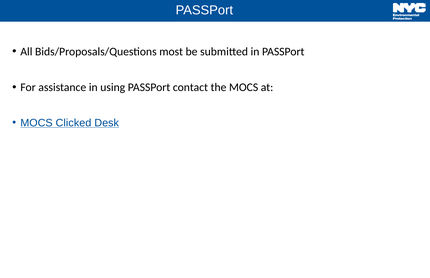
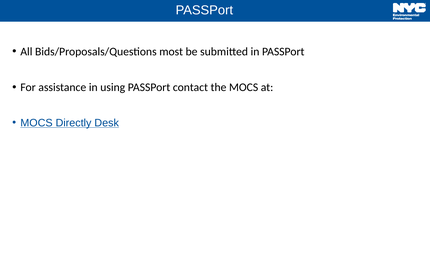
Clicked: Clicked -> Directly
